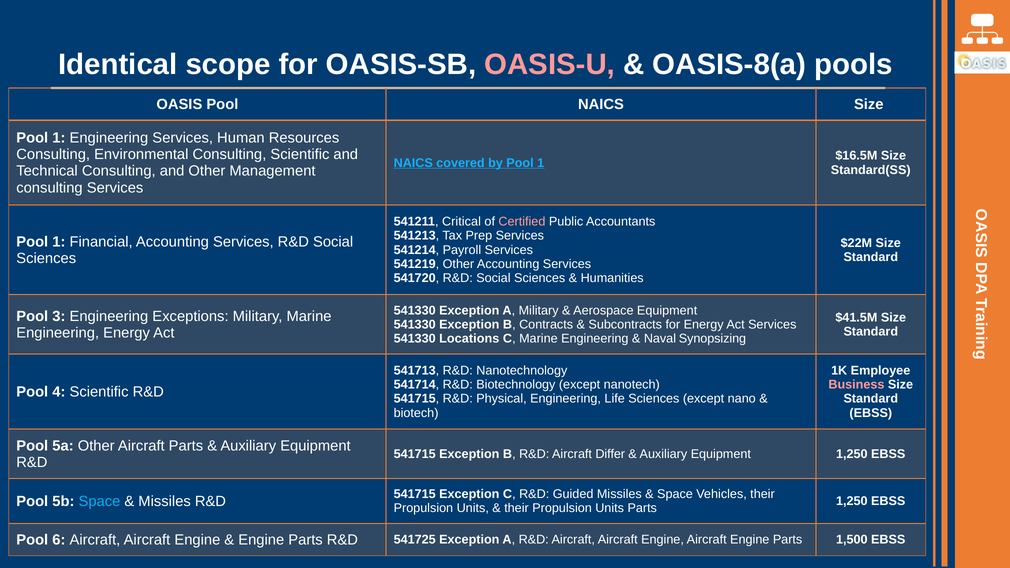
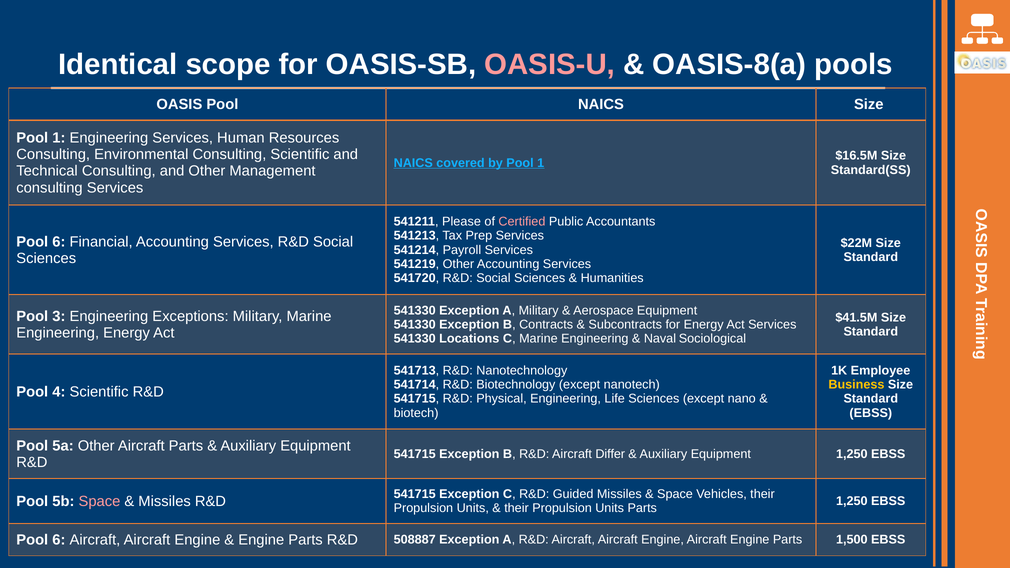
Critical: Critical -> Please
1 at (59, 242): 1 -> 6
Synopsizing: Synopsizing -> Sociological
Business colour: pink -> yellow
Space at (99, 501) colour: light blue -> pink
541725: 541725 -> 508887
